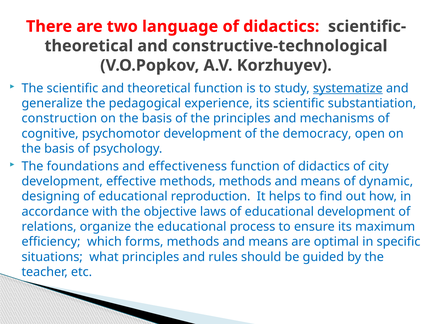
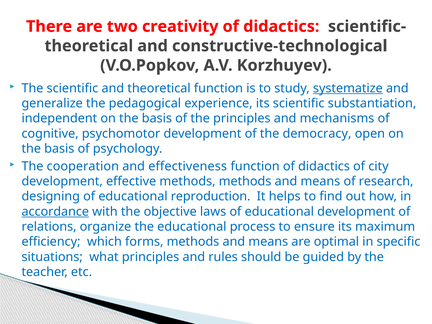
language: language -> creativity
construction: construction -> independent
foundations: foundations -> cooperation
dynamic: dynamic -> research
accordance underline: none -> present
